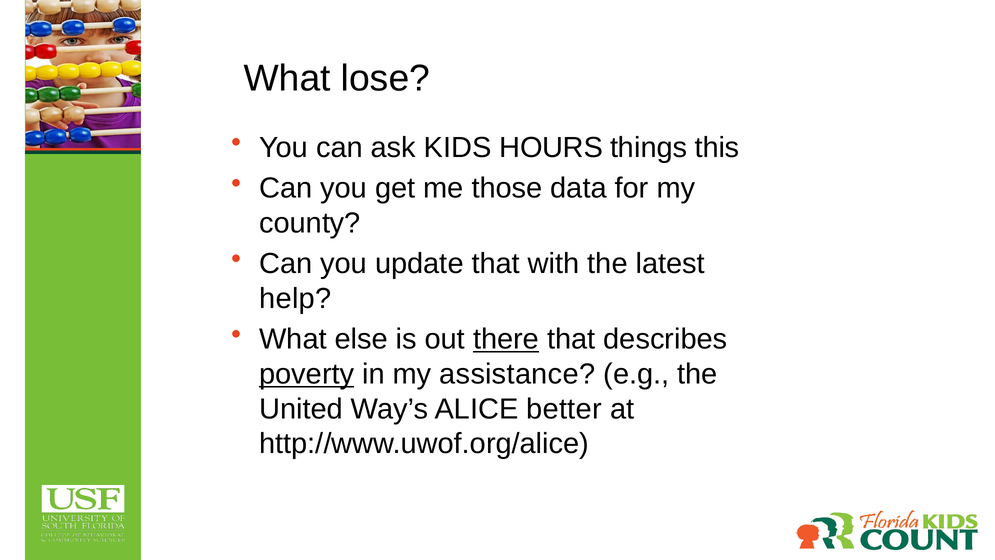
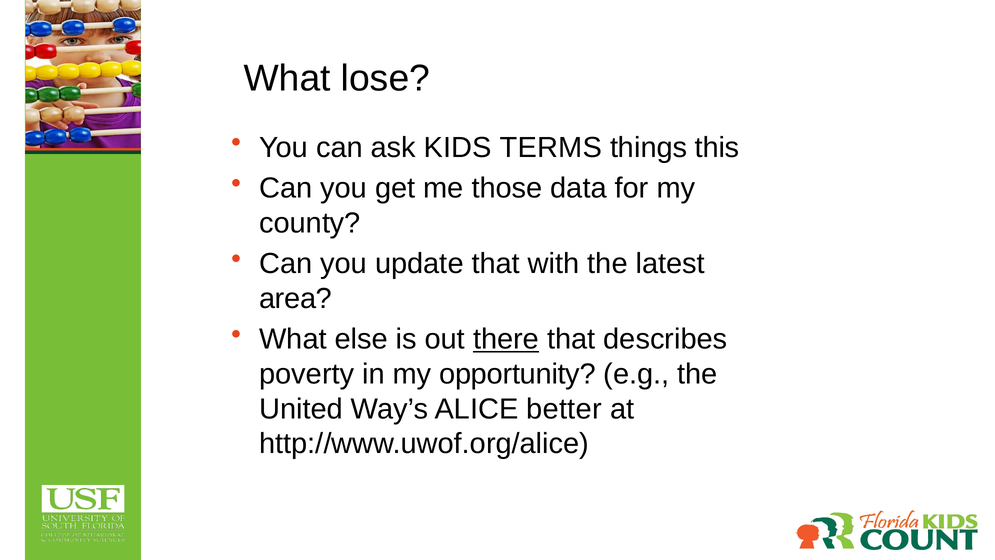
HOURS: HOURS -> TERMS
help: help -> area
poverty underline: present -> none
assistance: assistance -> opportunity
